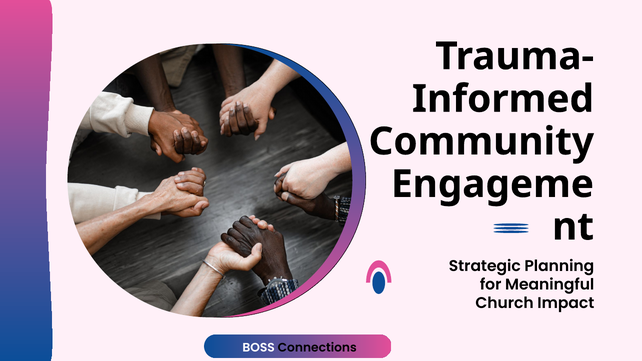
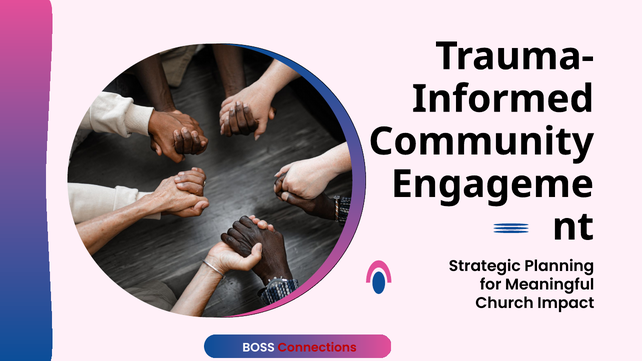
Connections colour: black -> red
